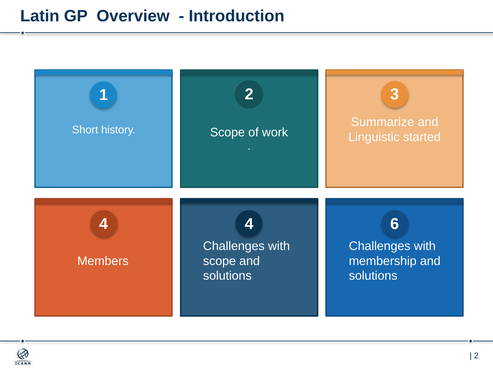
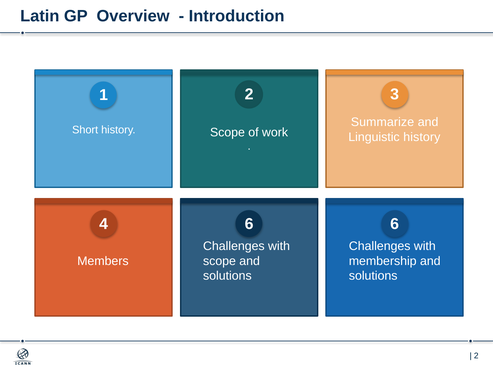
Linguistic started: started -> history
4 4: 4 -> 6
